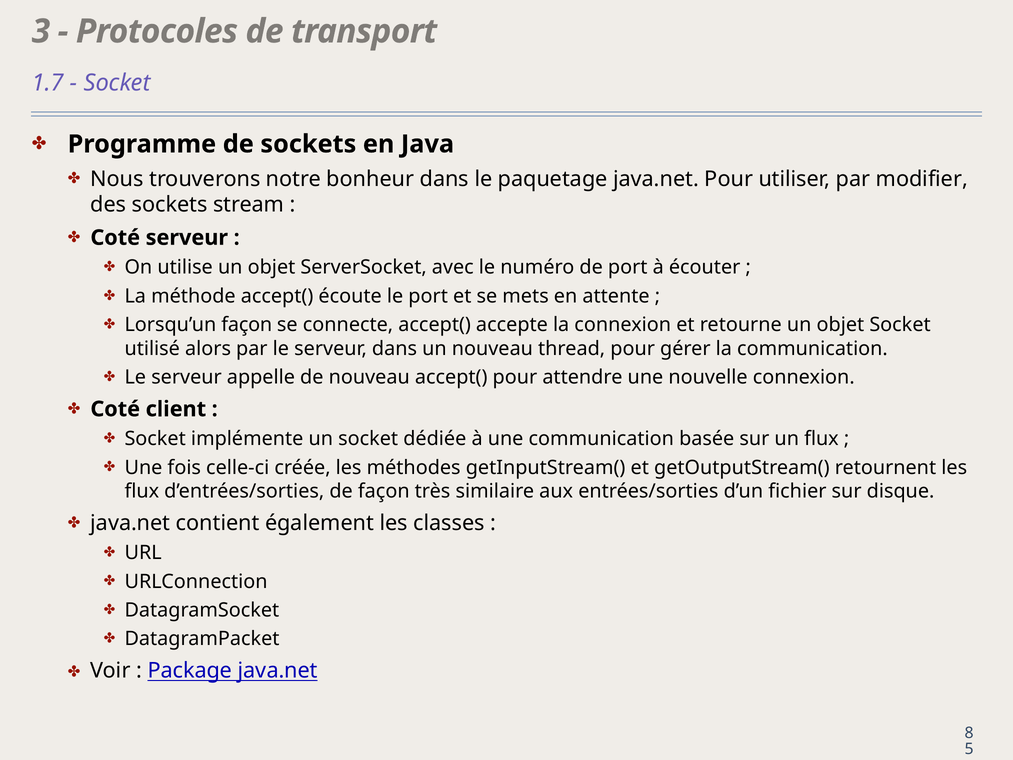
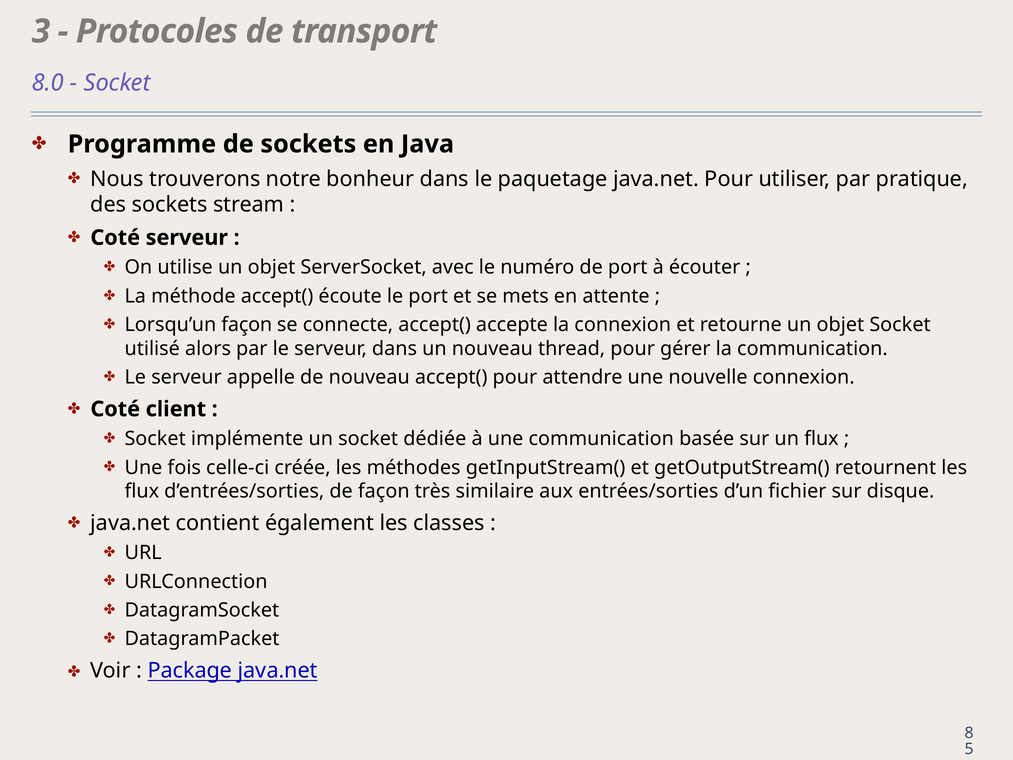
1.7: 1.7 -> 8.0
modifier: modifier -> pratique
